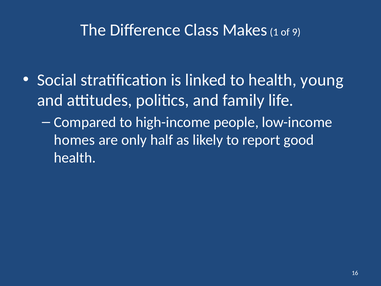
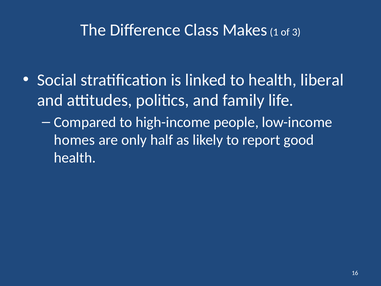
9: 9 -> 3
young: young -> liberal
